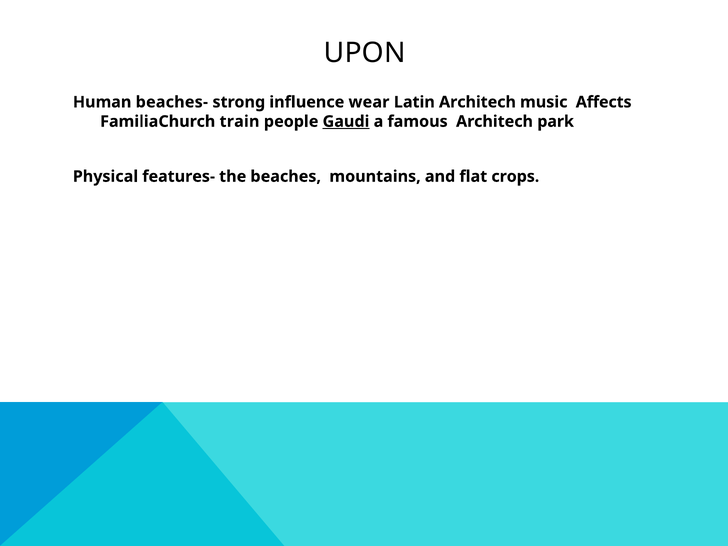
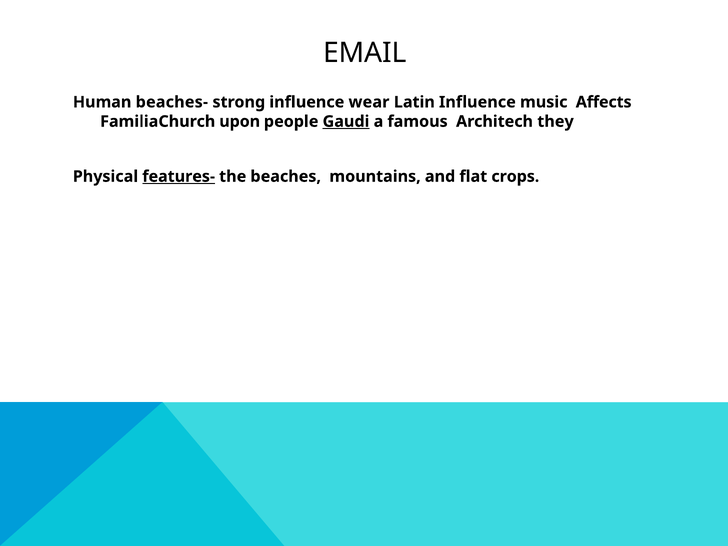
UPON: UPON -> EMAIL
Latin Architech: Architech -> Influence
train: train -> upon
park: park -> they
features- underline: none -> present
